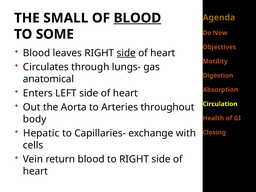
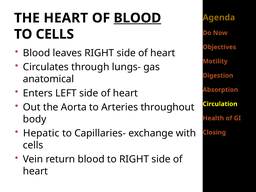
THE SMALL: SMALL -> HEART
TO SOME: SOME -> CELLS
side at (126, 53) underline: present -> none
